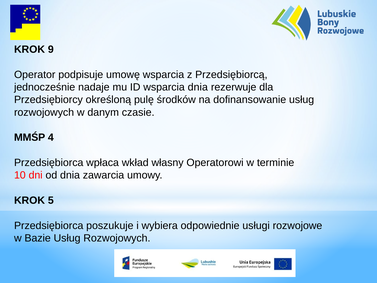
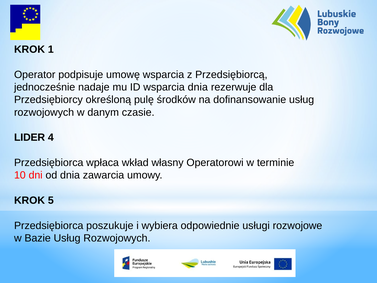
9: 9 -> 1
MMŚP: MMŚP -> LIDER
